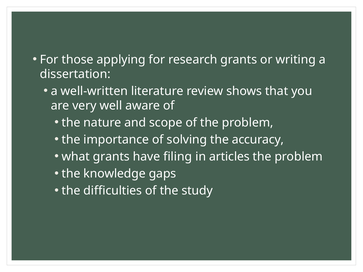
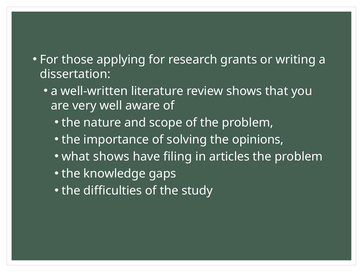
accuracy: accuracy -> opinions
what grants: grants -> shows
